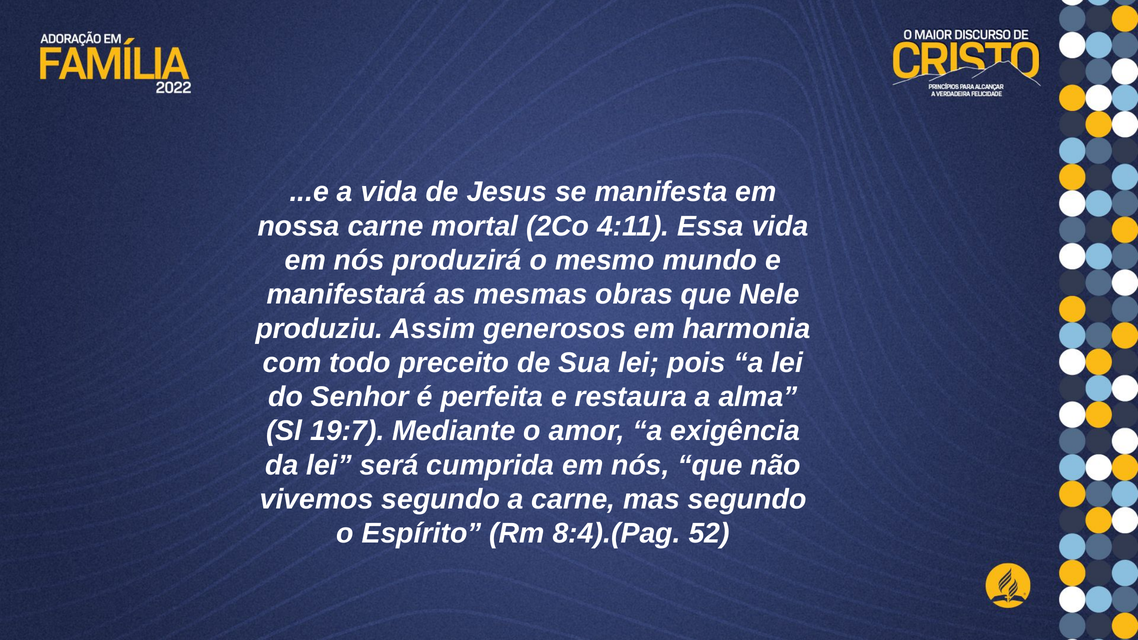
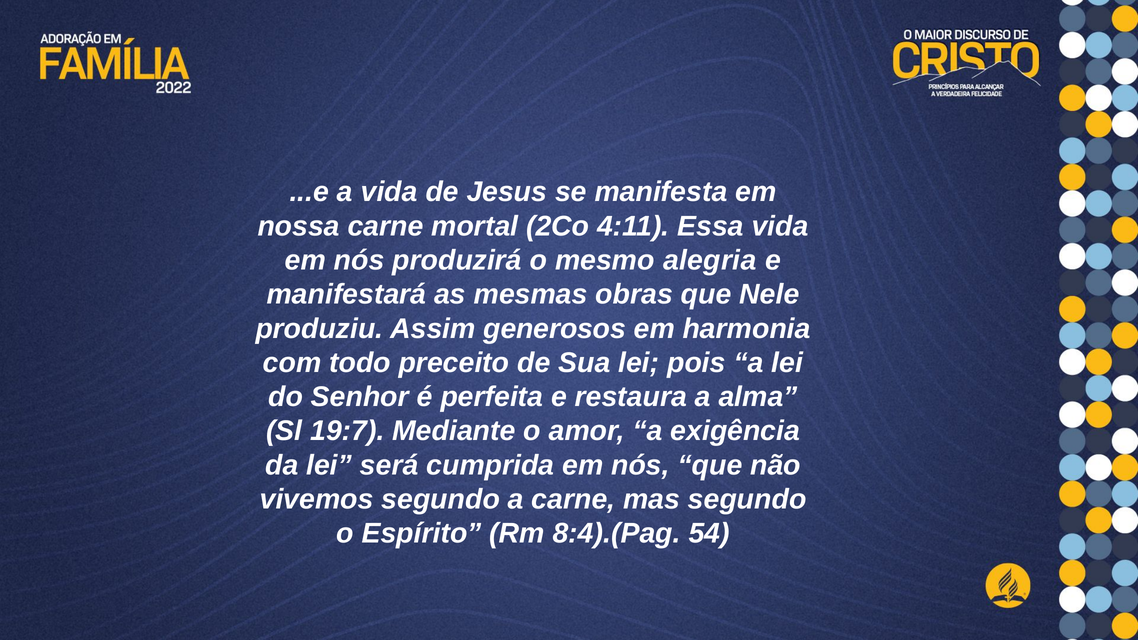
mundo: mundo -> alegria
52: 52 -> 54
